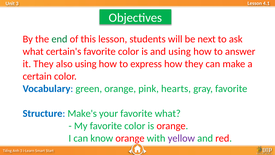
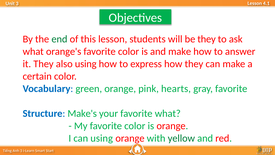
be next: next -> they
certain's: certain's -> orange's
and using: using -> make
can know: know -> using
yellow colour: purple -> green
